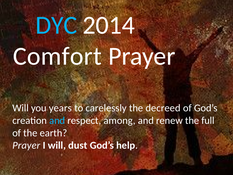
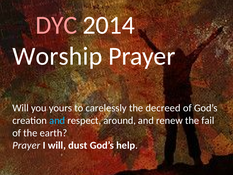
DYC colour: light blue -> pink
Comfort: Comfort -> Worship
years: years -> yours
among: among -> around
full: full -> fail
